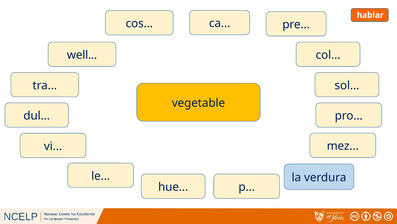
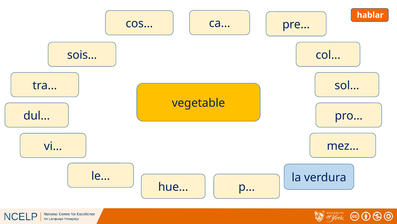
well: well -> sois
